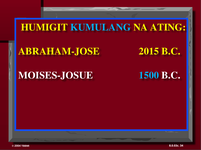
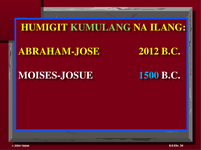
KUMULANG colour: light blue -> light green
ATING: ATING -> ILANG
2015: 2015 -> 2012
